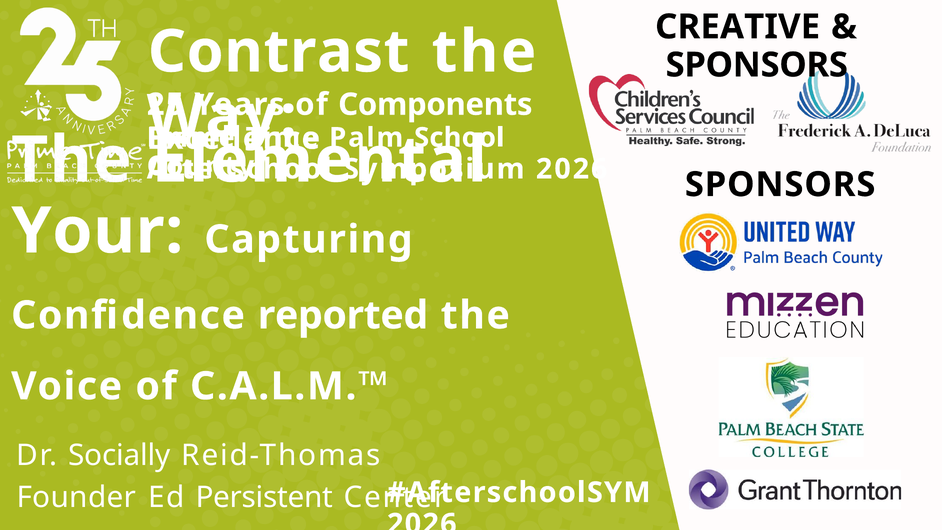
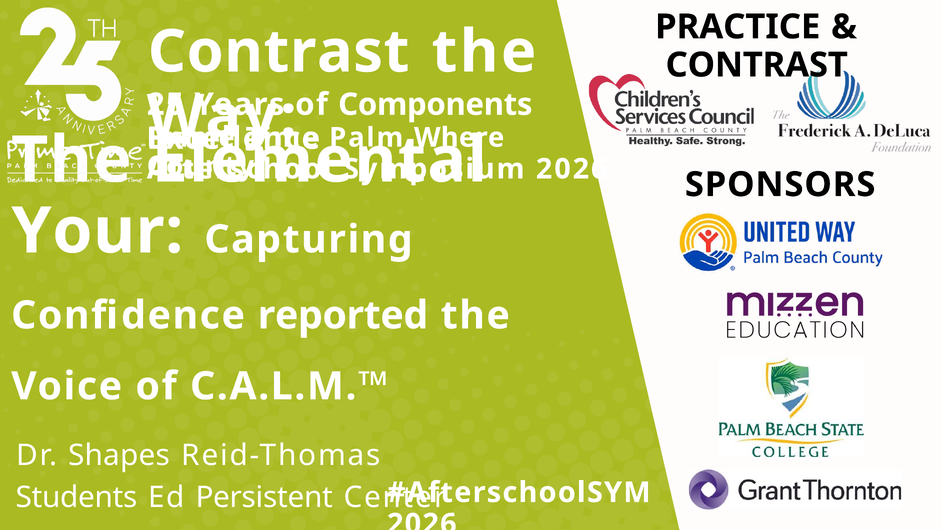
CREATIVE: CREATIVE -> PRACTICE
SPONSORS at (757, 65): SPONSORS -> CONTRAST
School: School -> Where
Socially: Socially -> Shapes
Founder: Founder -> Students
